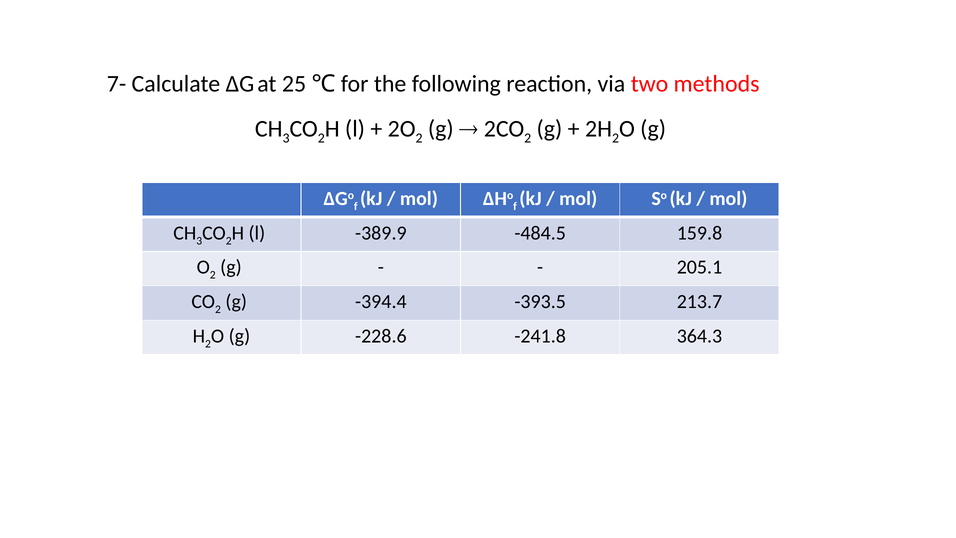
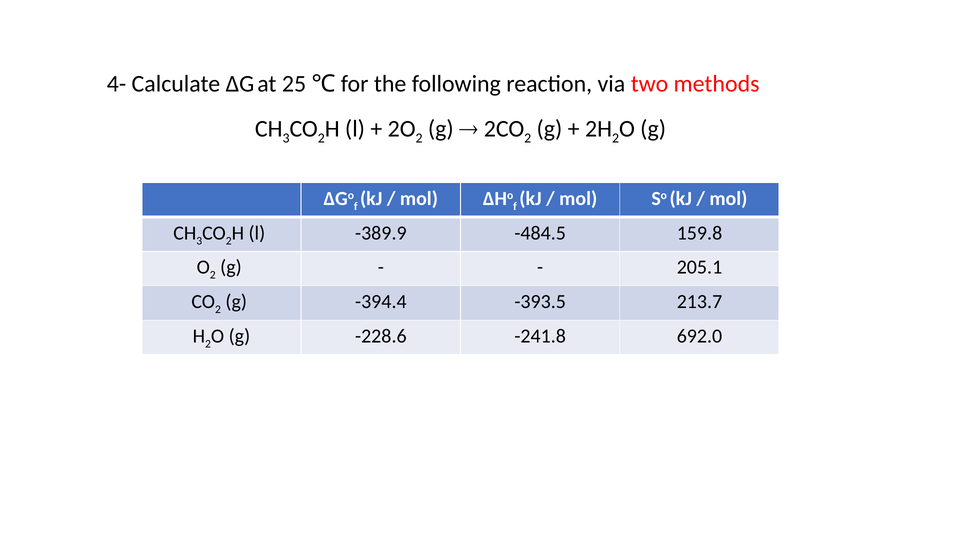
7-: 7- -> 4-
364.3: 364.3 -> 692.0
